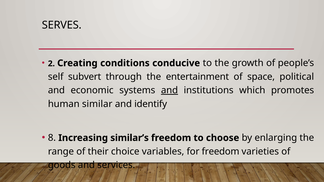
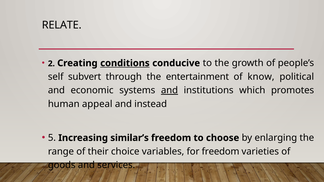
SERVES: SERVES -> RELATE
conditions underline: none -> present
space: space -> know
similar: similar -> appeal
identify: identify -> instead
8: 8 -> 5
